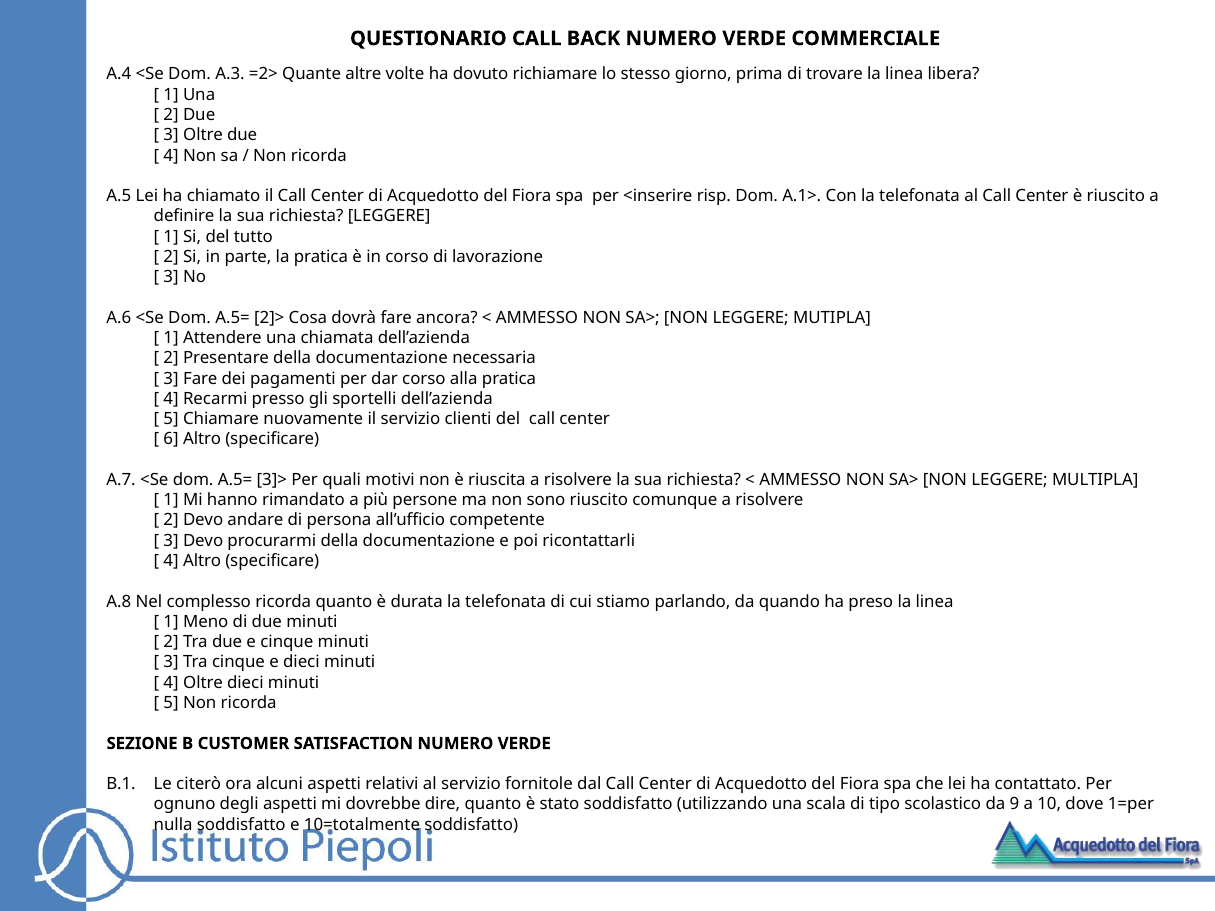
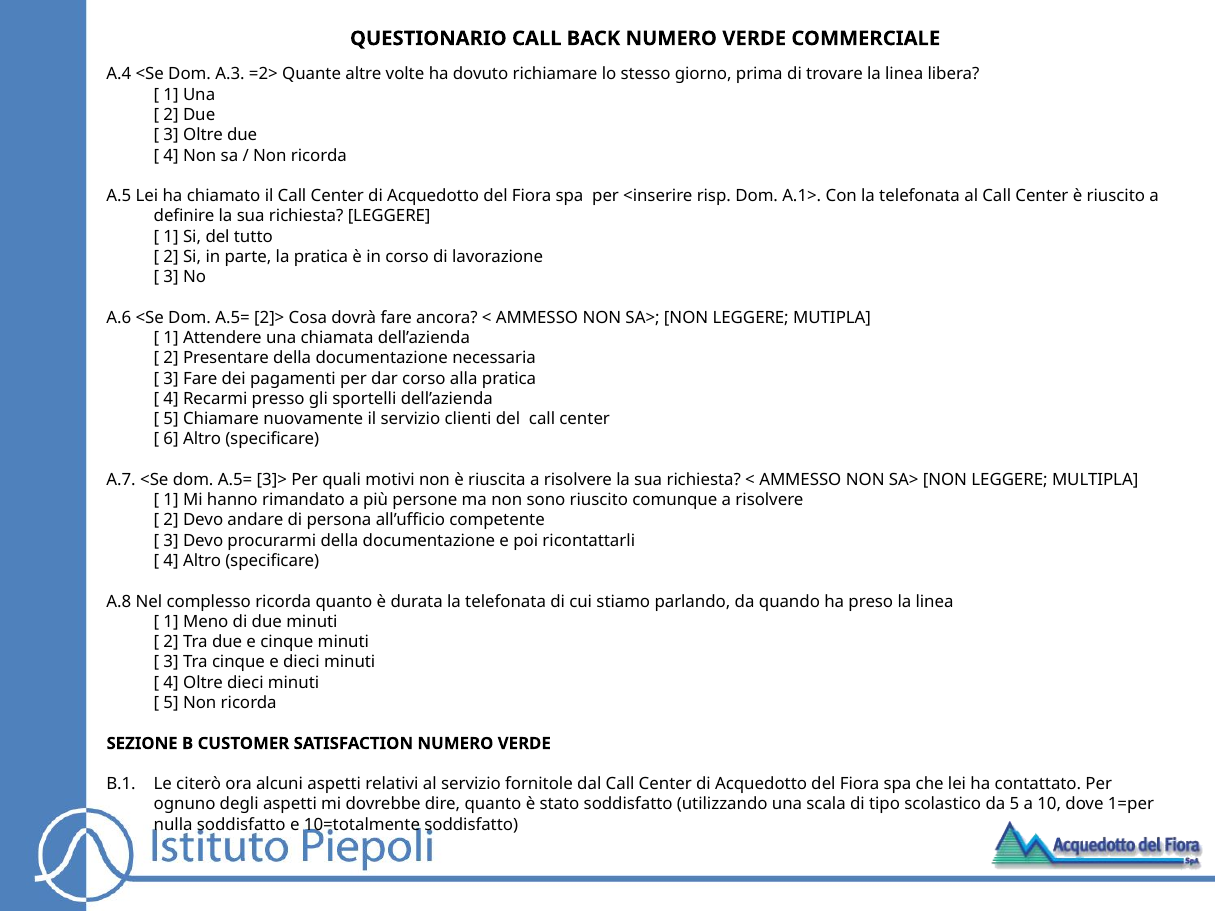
da 9: 9 -> 5
